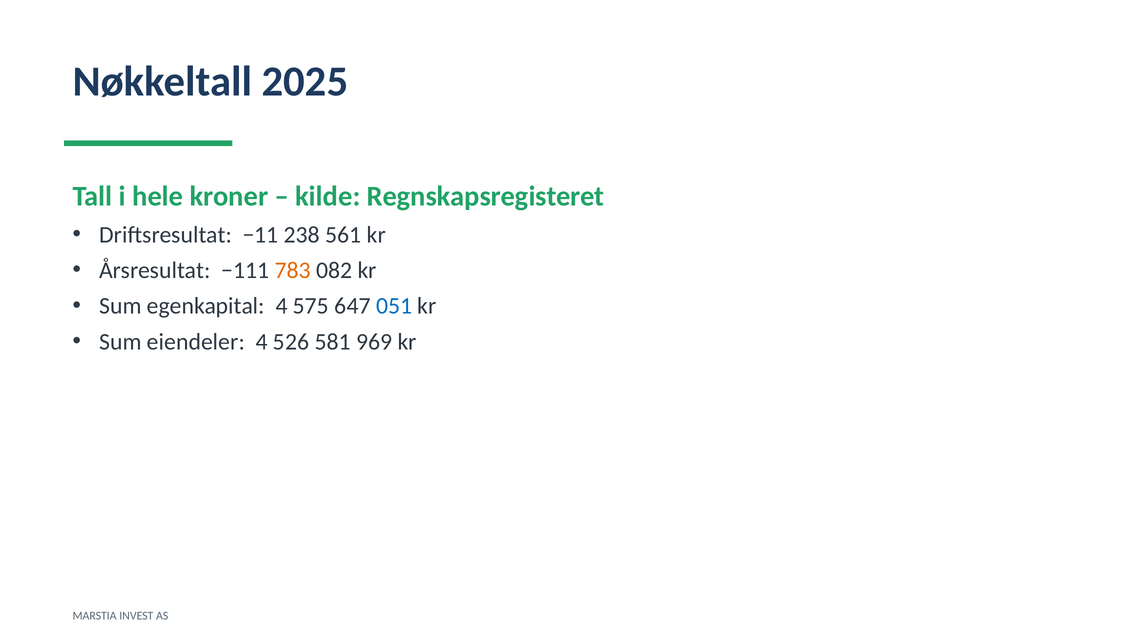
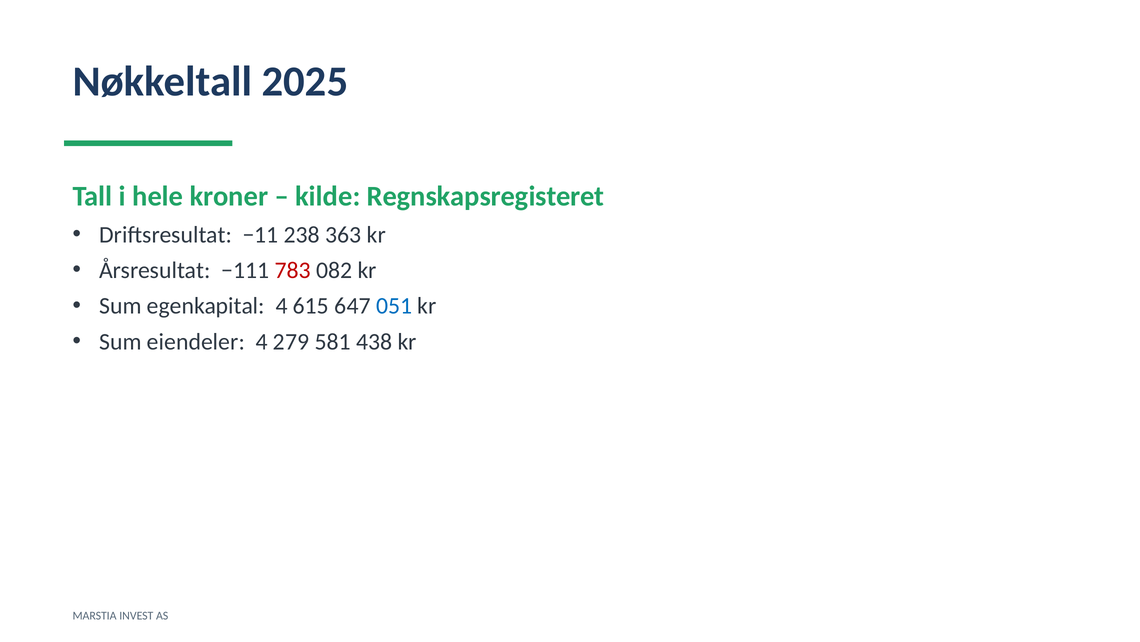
561: 561 -> 363
783 colour: orange -> red
575: 575 -> 615
526: 526 -> 279
969: 969 -> 438
